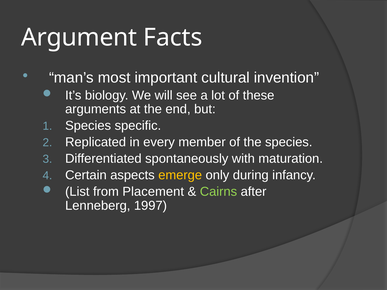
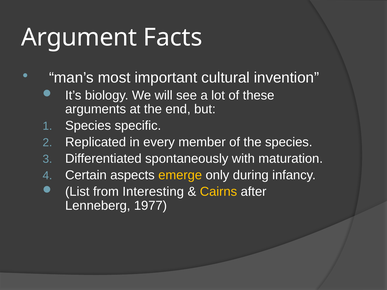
Placement: Placement -> Interesting
Cairns colour: light green -> yellow
1997: 1997 -> 1977
